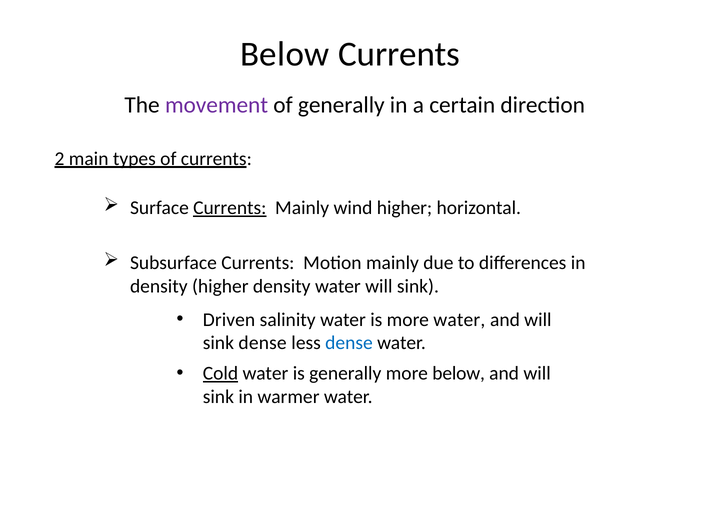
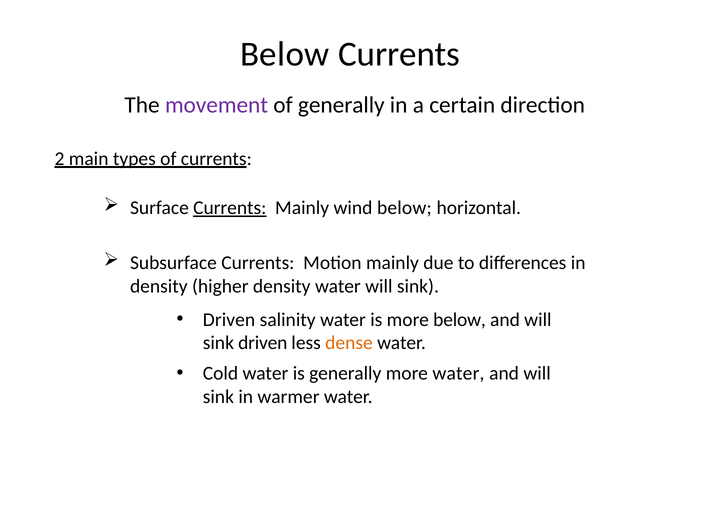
wind higher: higher -> below
more water: water -> below
sink dense: dense -> driven
dense at (349, 343) colour: blue -> orange
Cold underline: present -> none
more below: below -> water
